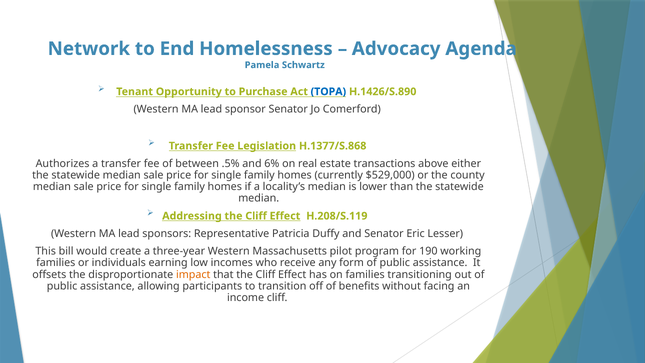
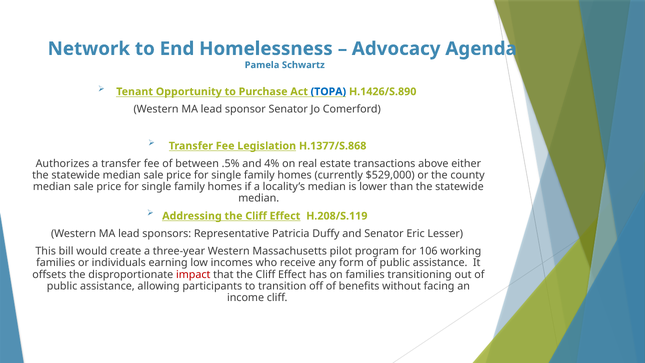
6%: 6% -> 4%
190: 190 -> 106
impact colour: orange -> red
